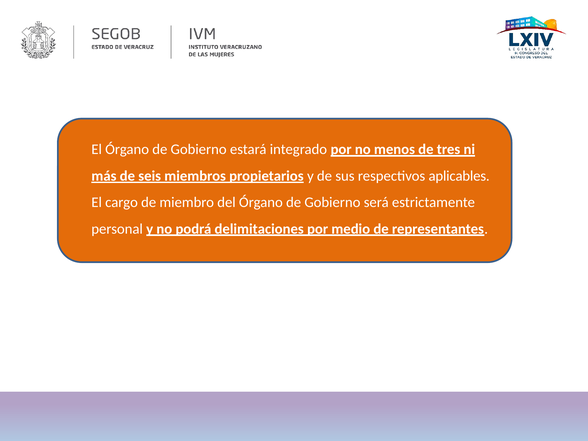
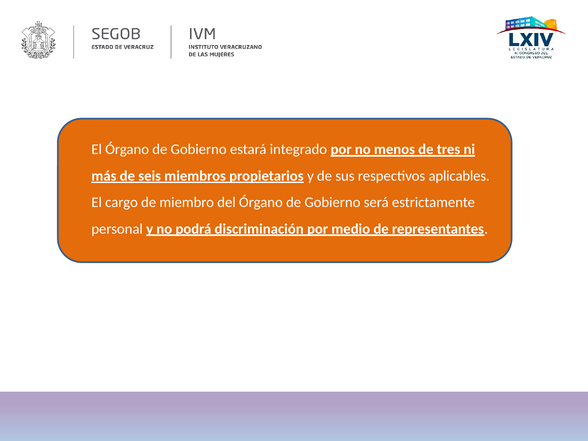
delimitaciones: delimitaciones -> discriminación
